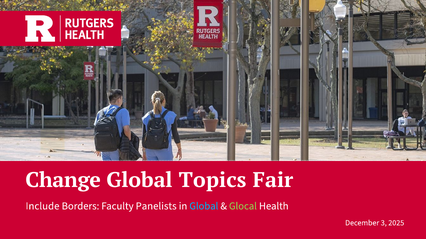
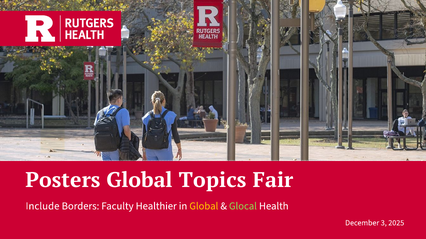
Change: Change -> Posters
Panelists: Panelists -> Healthier
Global at (204, 206) colour: light blue -> yellow
